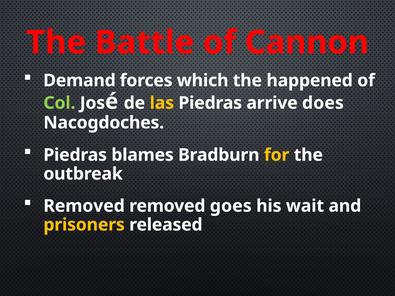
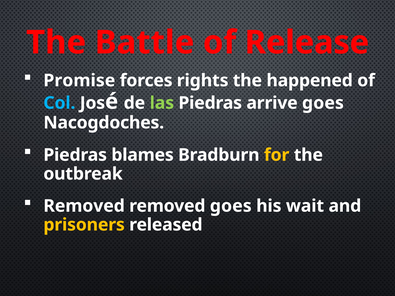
Cannon: Cannon -> Release
Demand: Demand -> Promise
which: which -> rights
Col colour: light green -> light blue
las colour: yellow -> light green
arrive does: does -> goes
